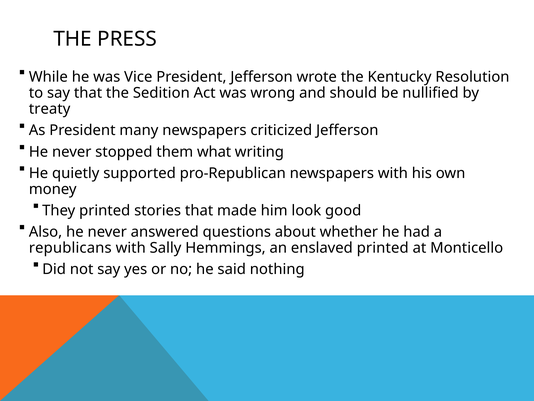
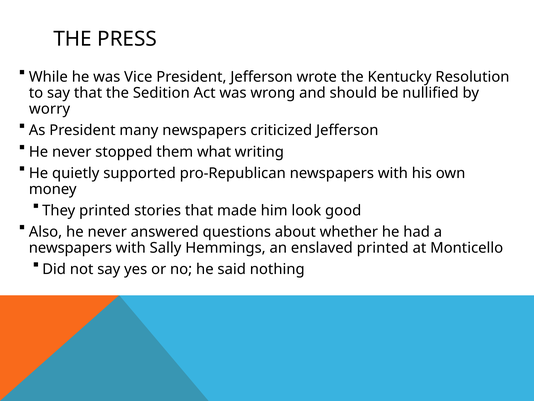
treaty: treaty -> worry
republicans at (70, 248): republicans -> newspapers
